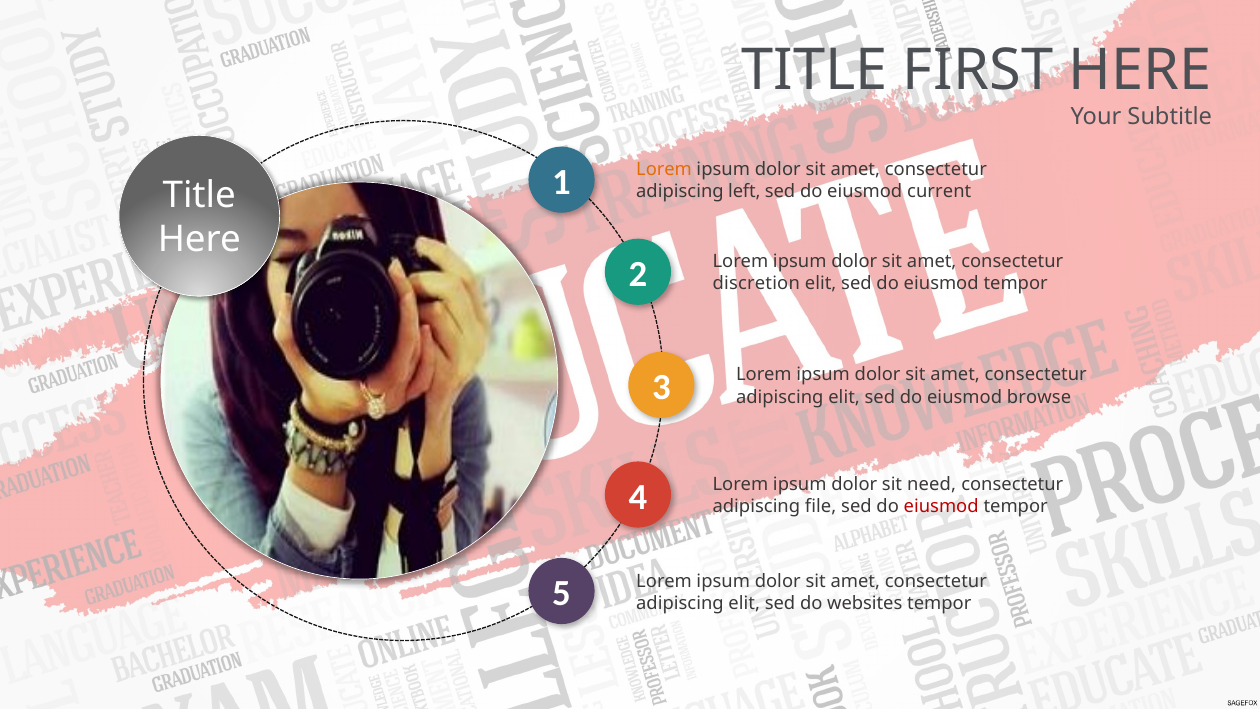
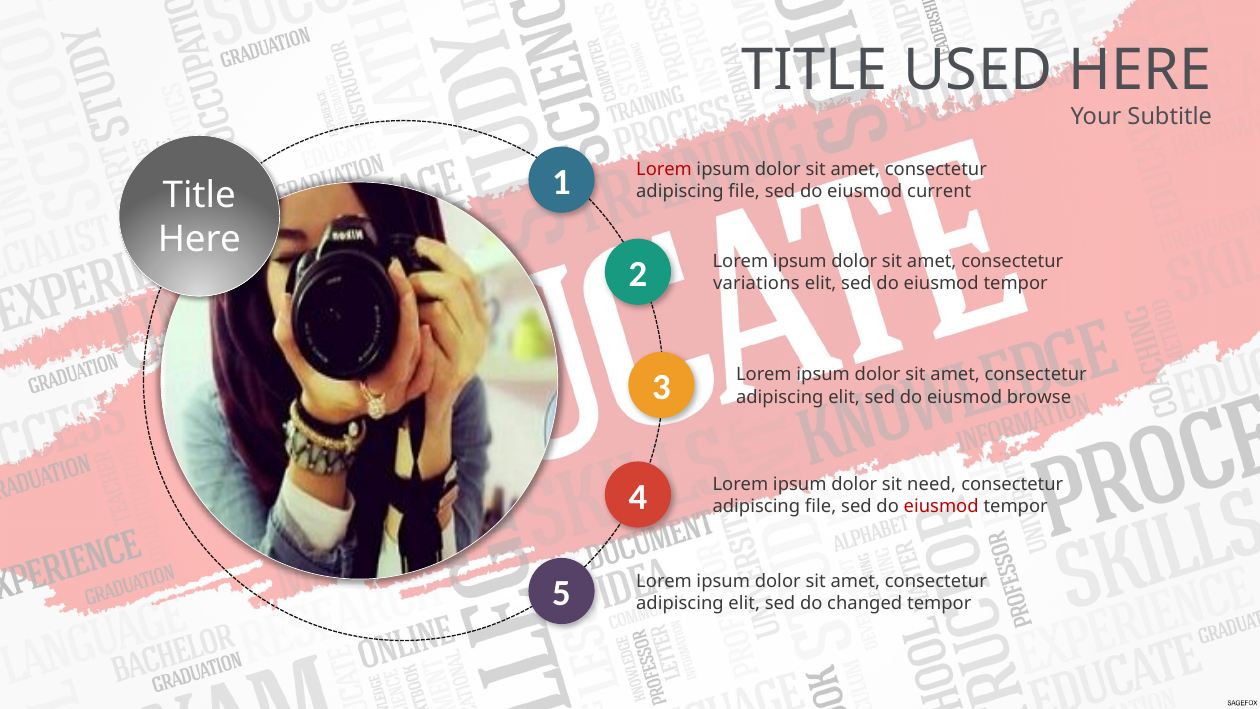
FIRST: FIRST -> USED
Lorem at (664, 170) colour: orange -> red
left at (744, 192): left -> file
discretion: discretion -> variations
websites: websites -> changed
